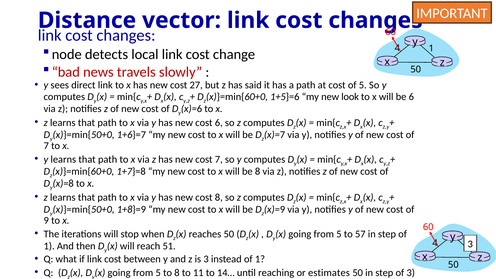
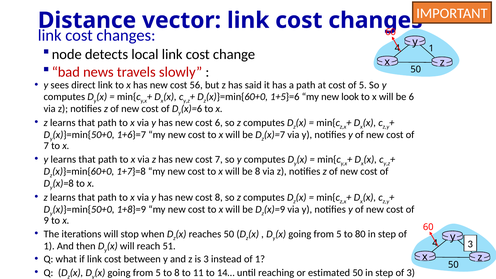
27: 27 -> 56
57: 57 -> 80
estimates: estimates -> estimated
